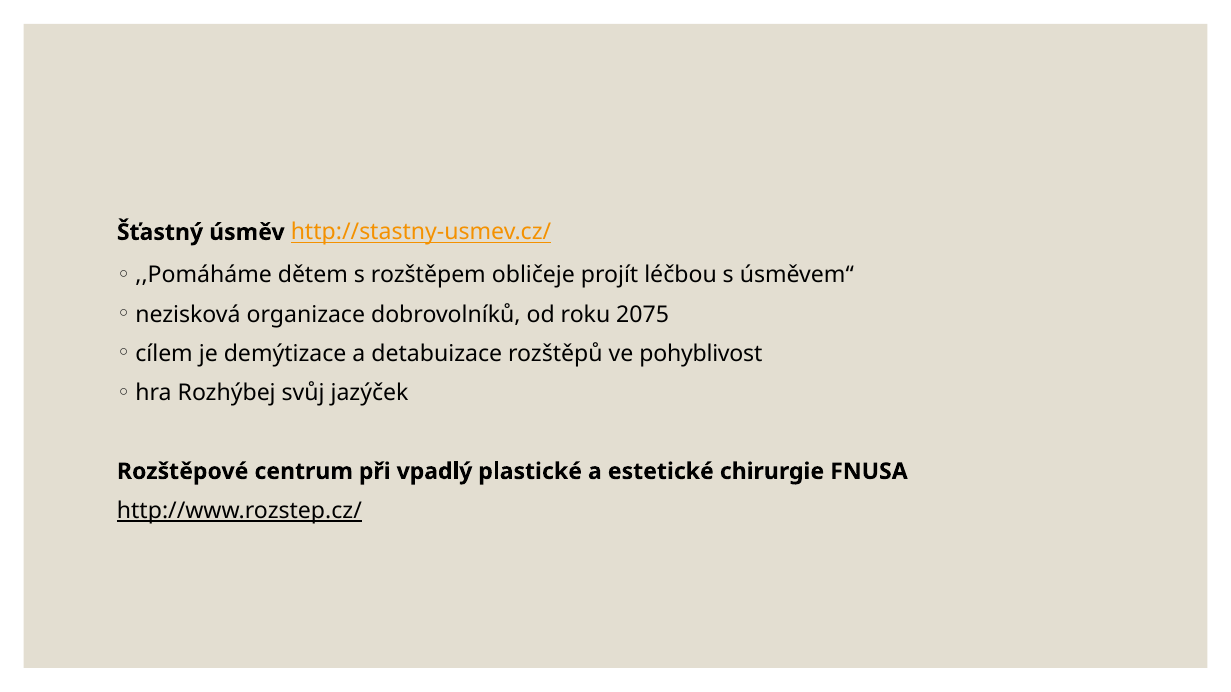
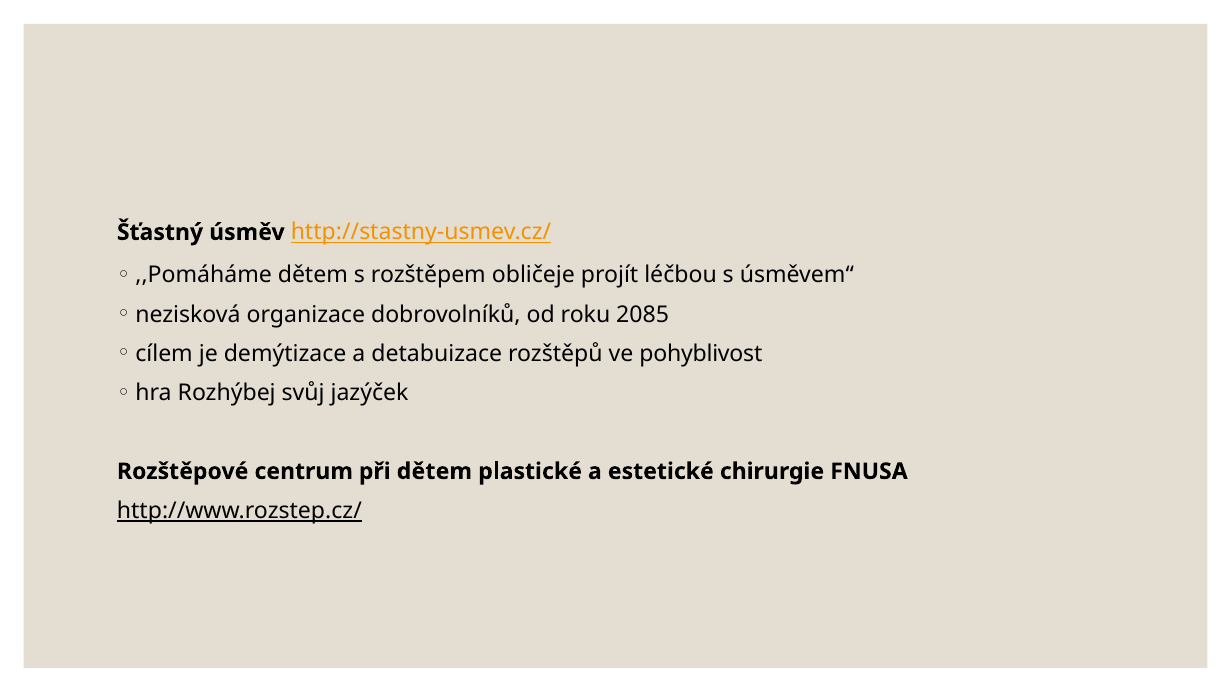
2075: 2075 -> 2085
při vpadlý: vpadlý -> dětem
